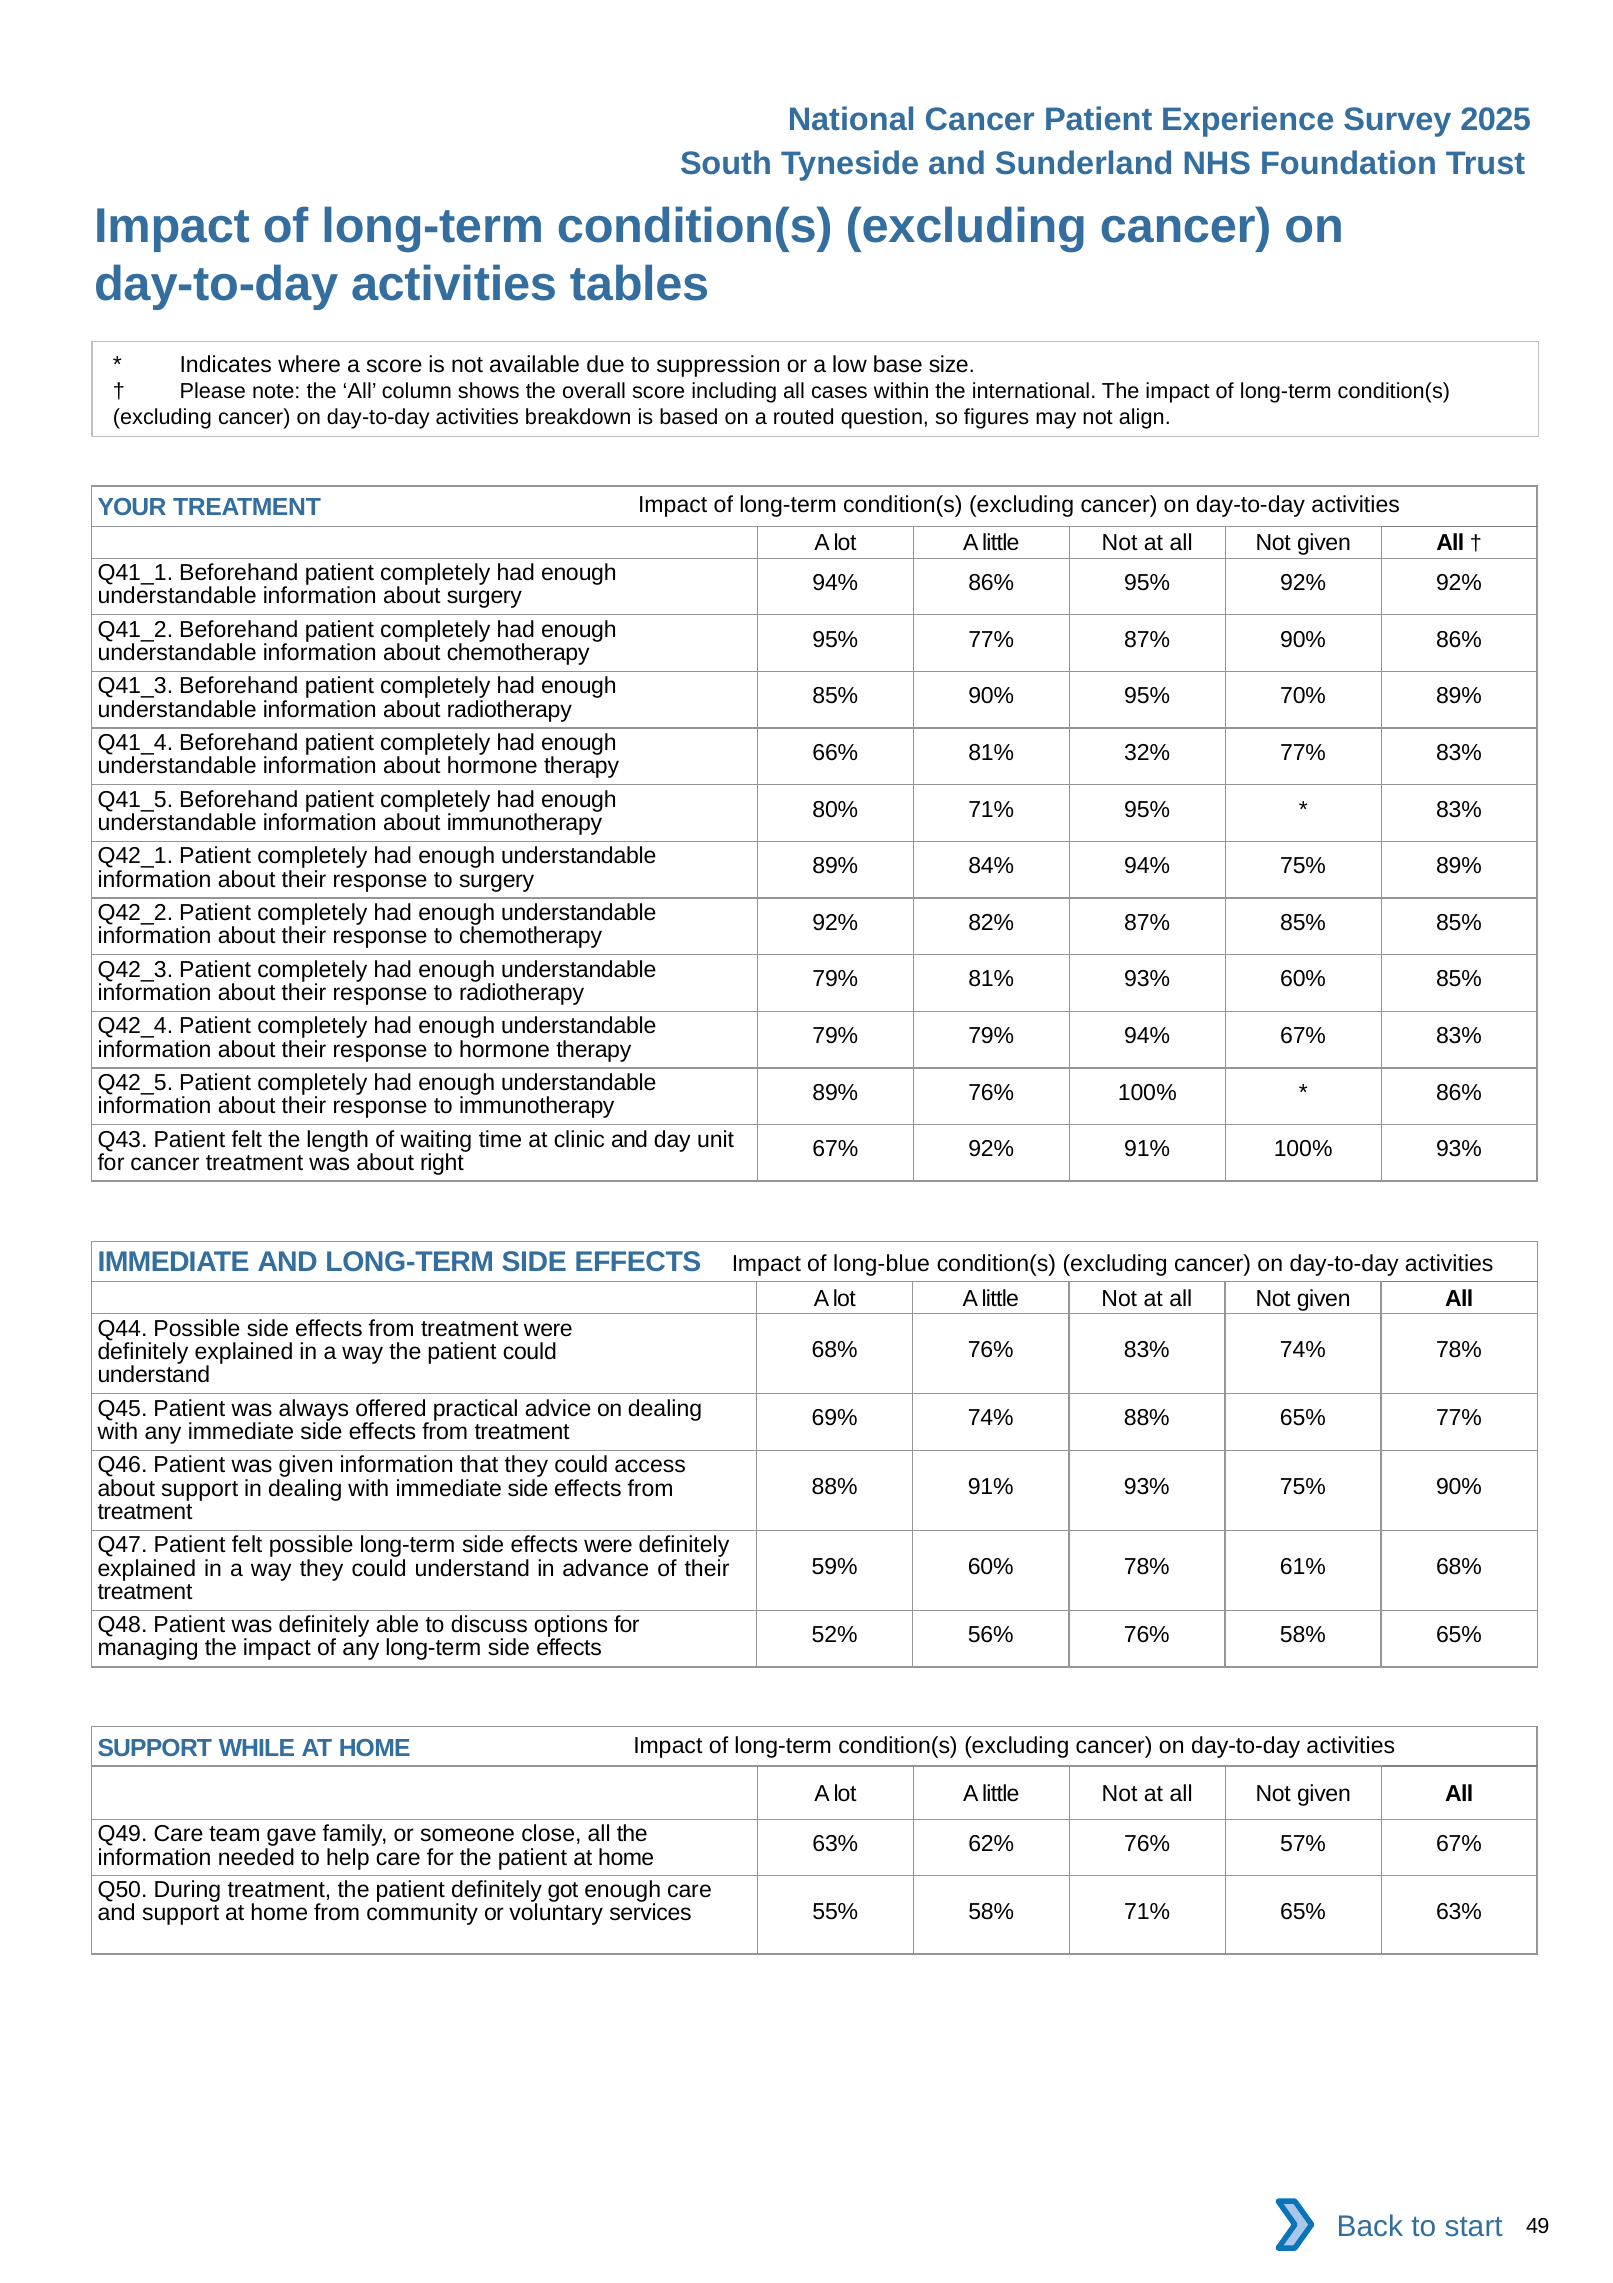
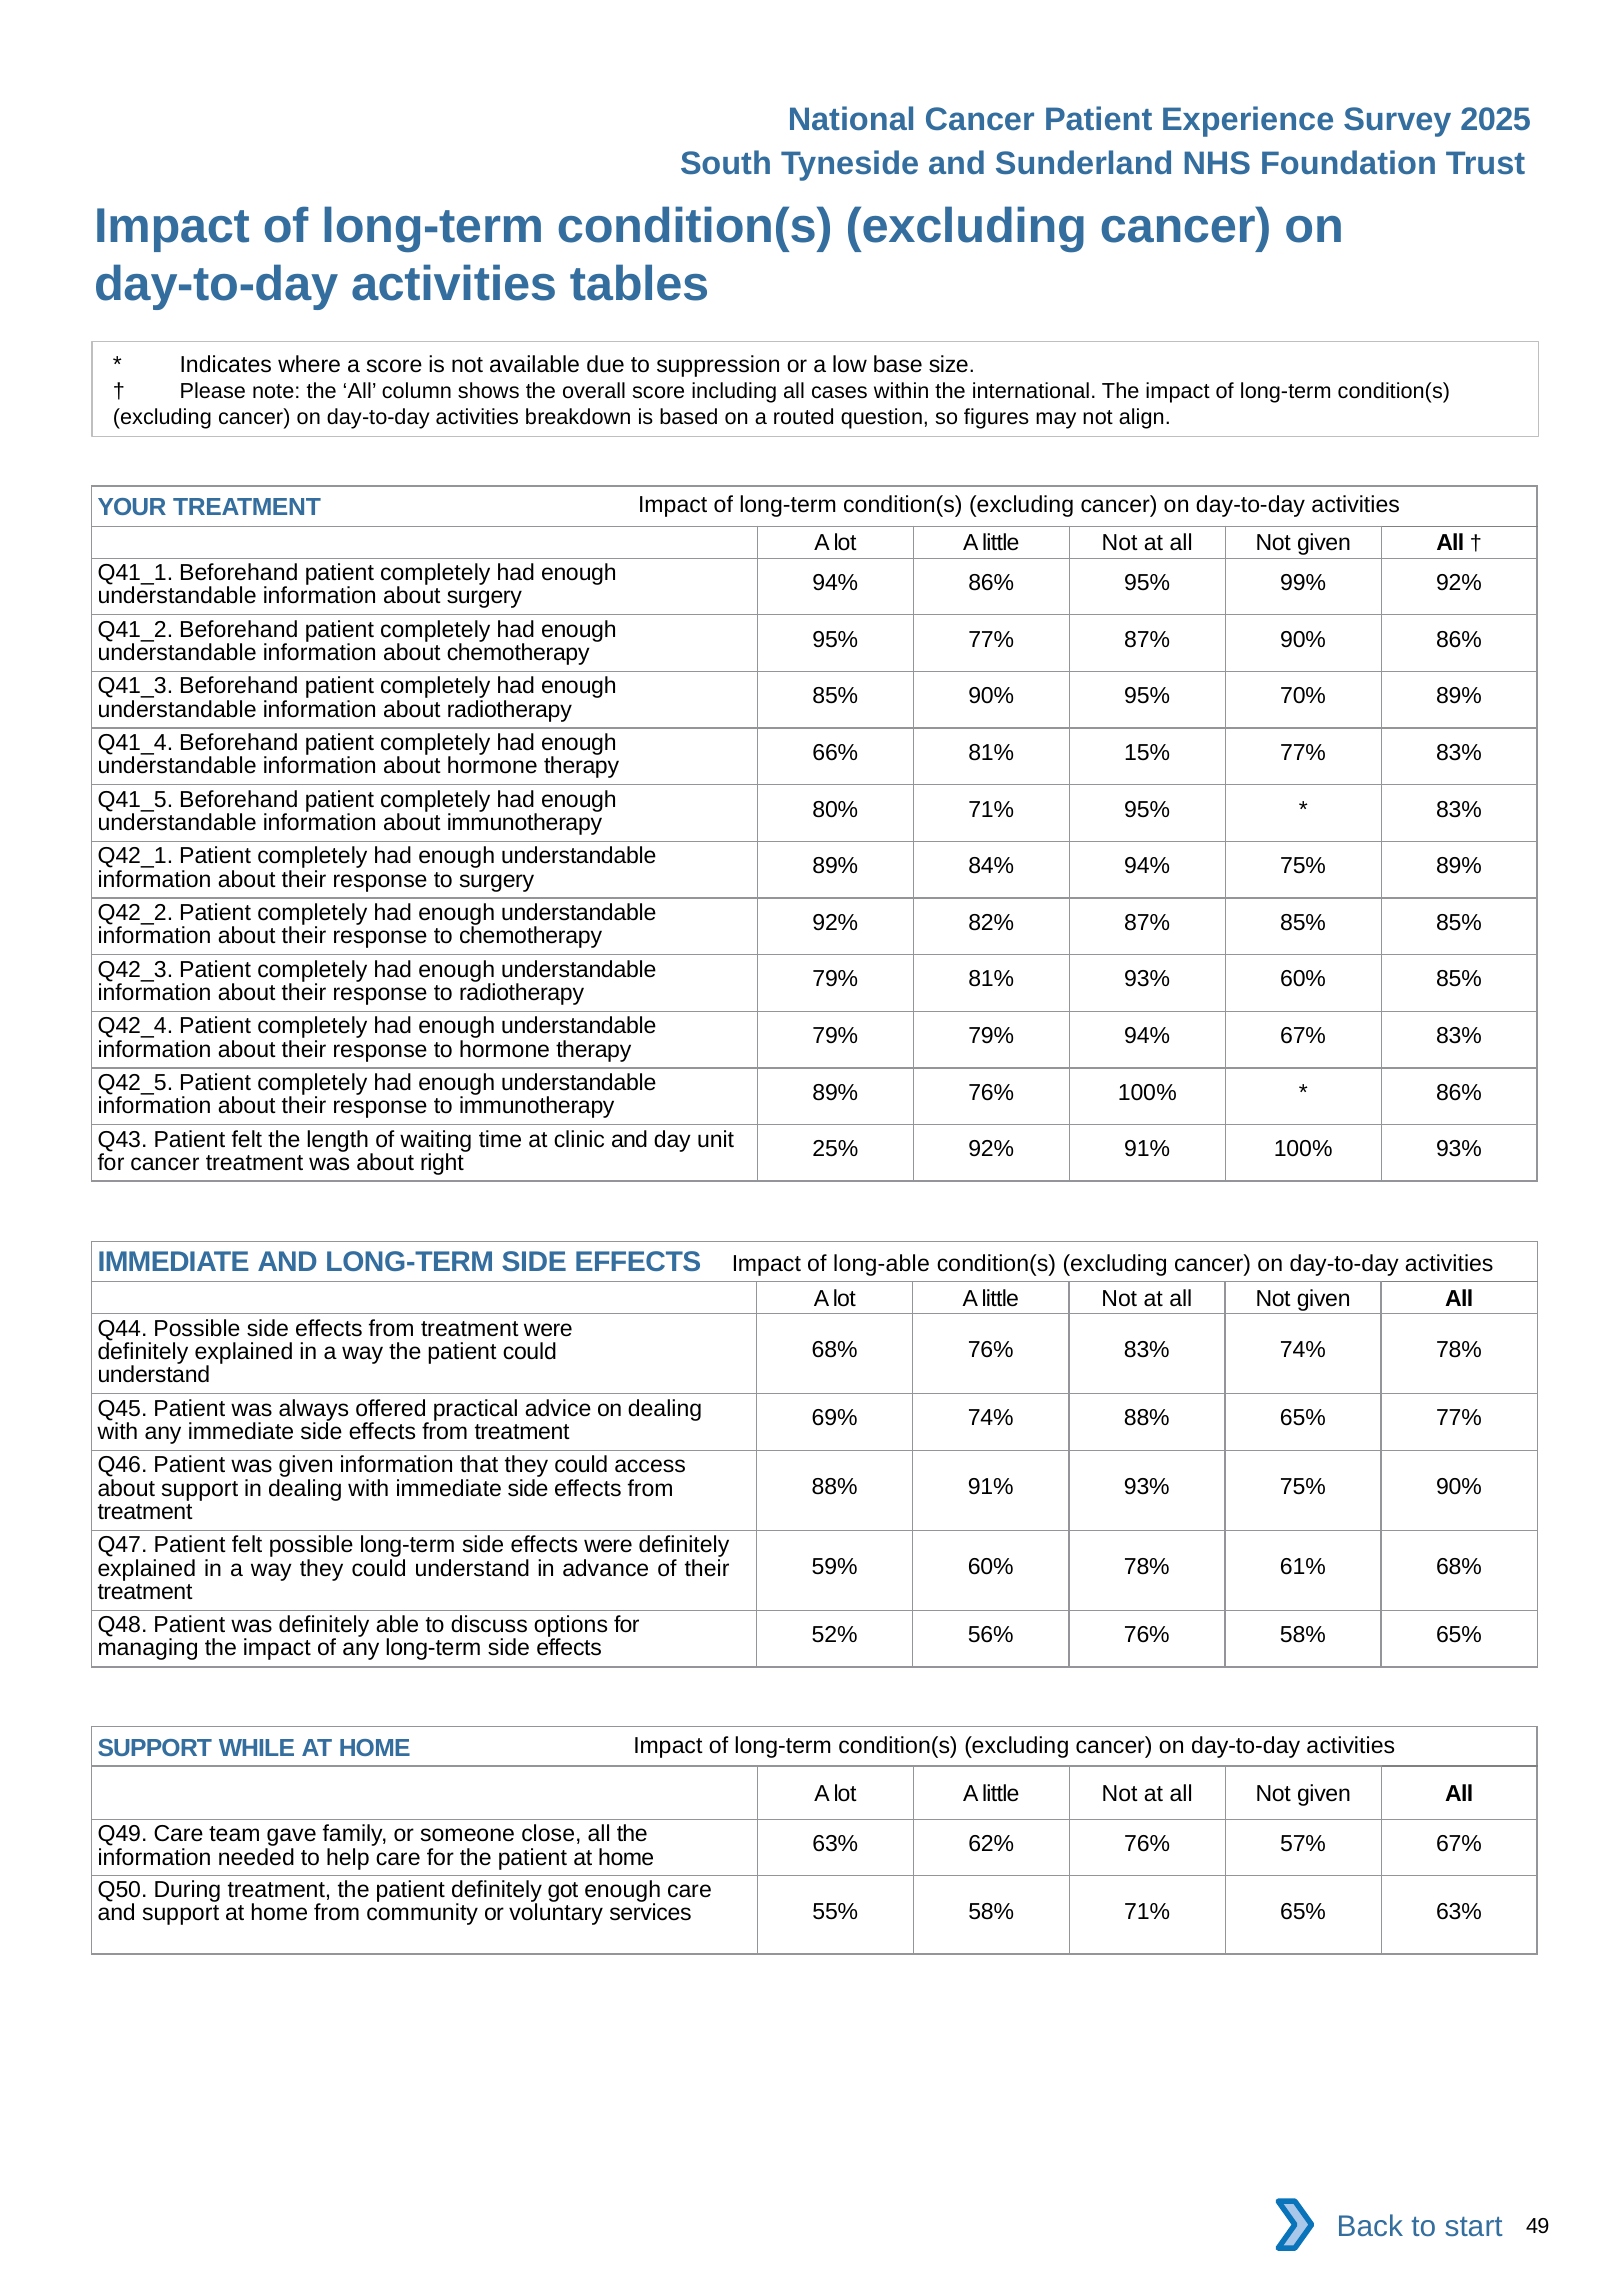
95% 92%: 92% -> 99%
32%: 32% -> 15%
67% at (835, 1149): 67% -> 25%
long-blue: long-blue -> long-able
